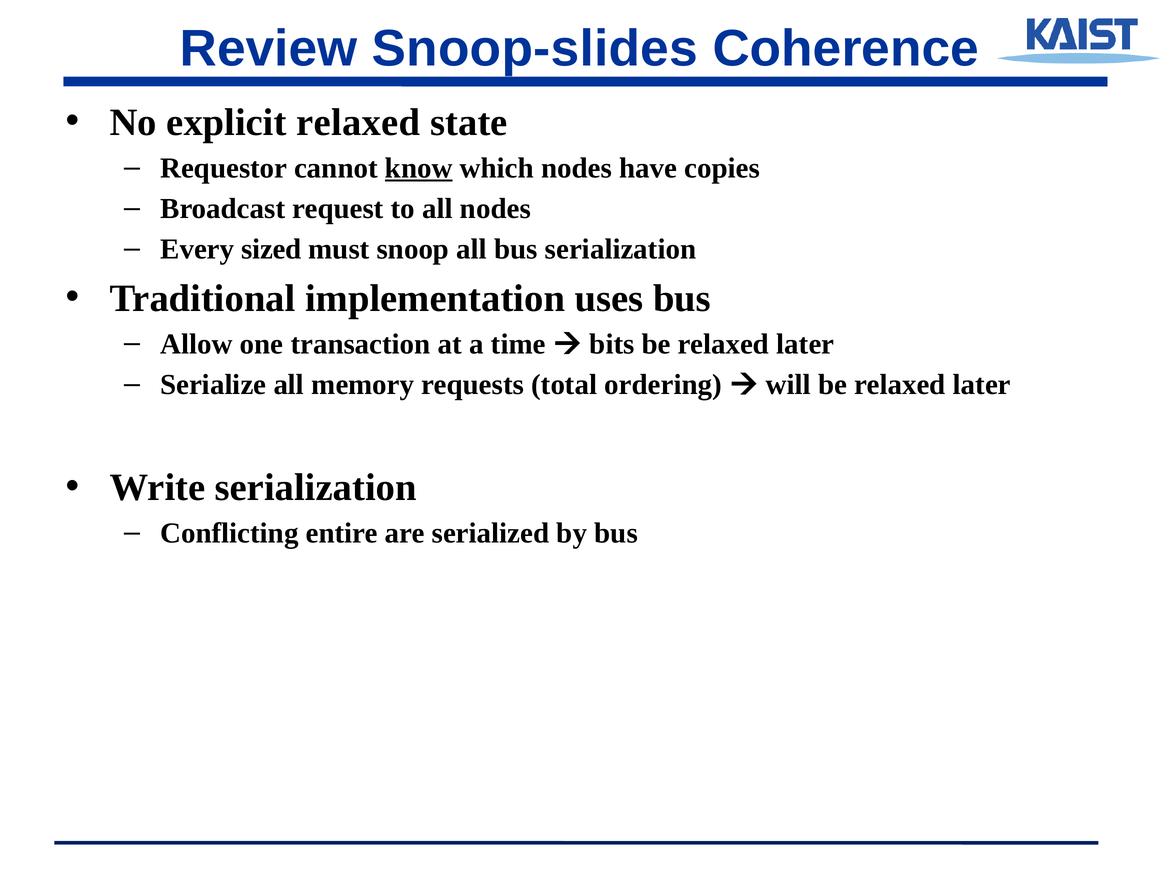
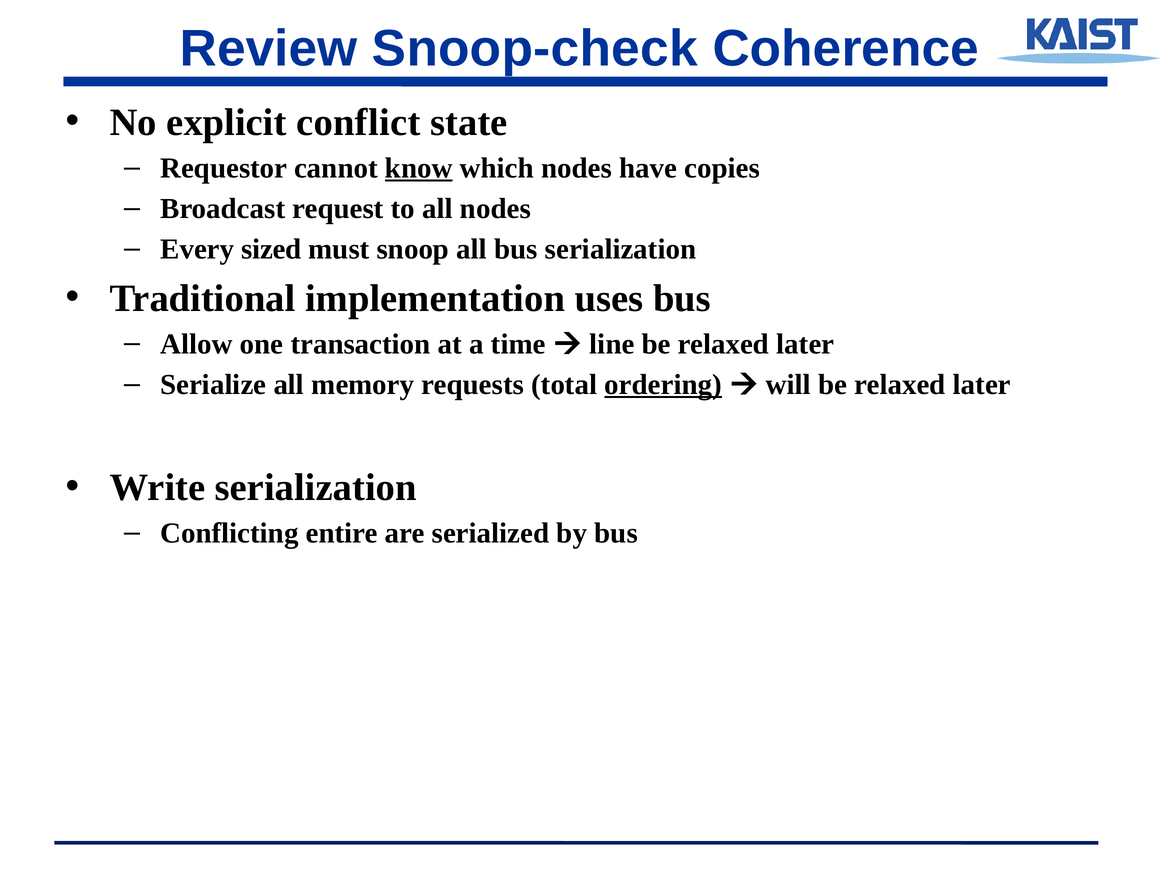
Snoop-slides: Snoop-slides -> Snoop-check
explicit relaxed: relaxed -> conflict
bits: bits -> line
ordering underline: none -> present
